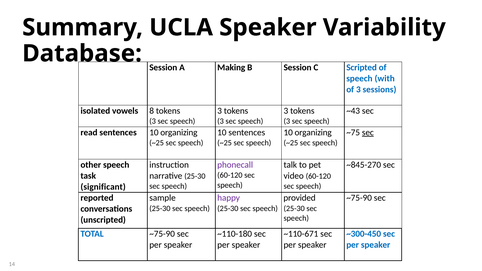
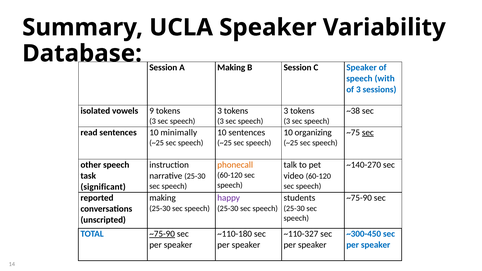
C Scripted: Scripted -> Speaker
8: 8 -> 9
~43: ~43 -> ~38
sentences 10 organizing: organizing -> minimally
phonecall colour: purple -> orange
~845-270: ~845-270 -> ~140-270
sample at (163, 198): sample -> making
provided: provided -> students
~75-90 at (162, 234) underline: none -> present
~110-671: ~110-671 -> ~110-327
